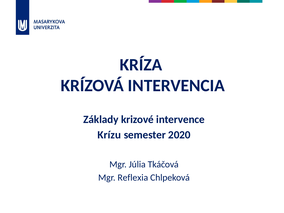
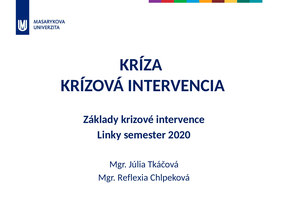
Krízu: Krízu -> Linky
